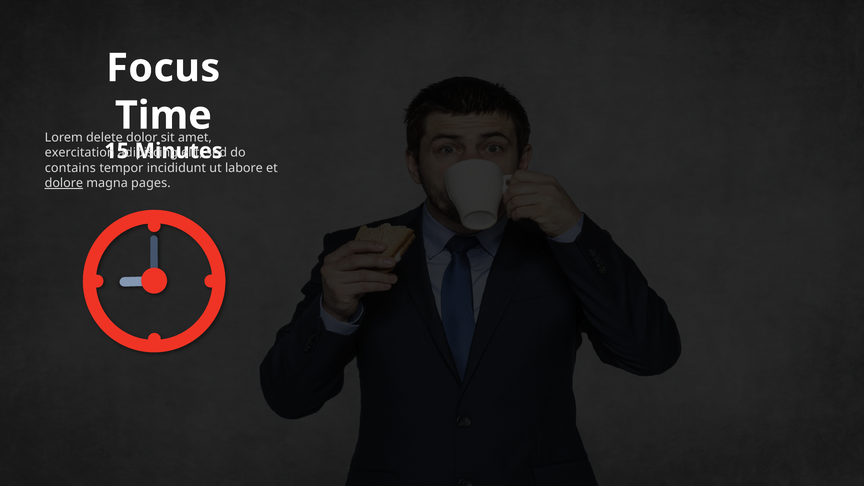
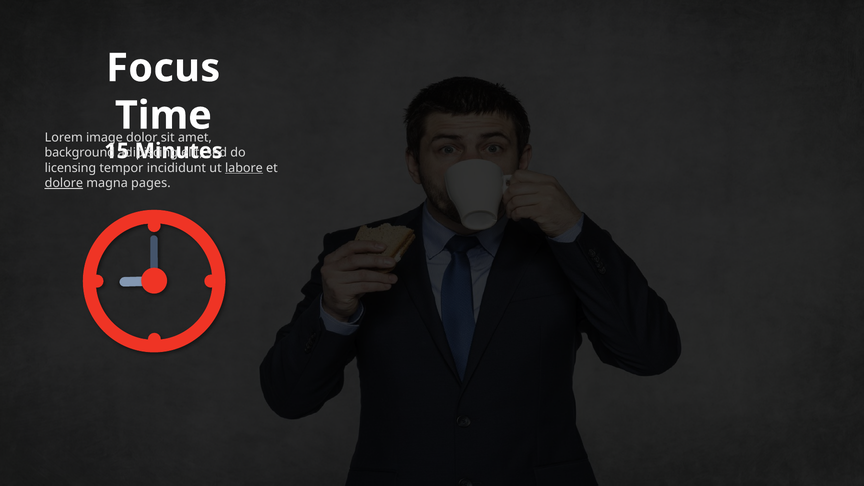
delete: delete -> image
exercitation: exercitation -> background
contains: contains -> licensing
labore underline: none -> present
